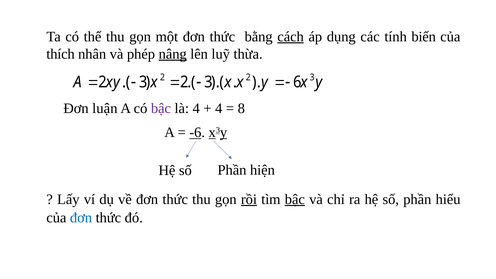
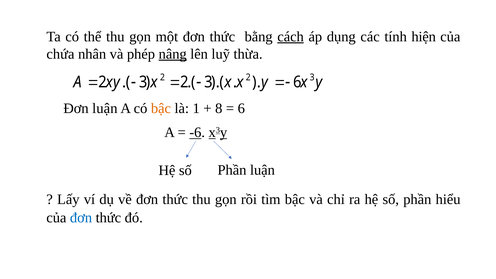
biến: biến -> hiện
thích: thích -> chứa
bậc at (161, 108) colour: purple -> orange
là 4: 4 -> 1
4 at (219, 108): 4 -> 8
8 at (241, 108): 8 -> 6
Phần hiện: hiện -> luận
rồi underline: present -> none
bậc at (295, 199) underline: present -> none
